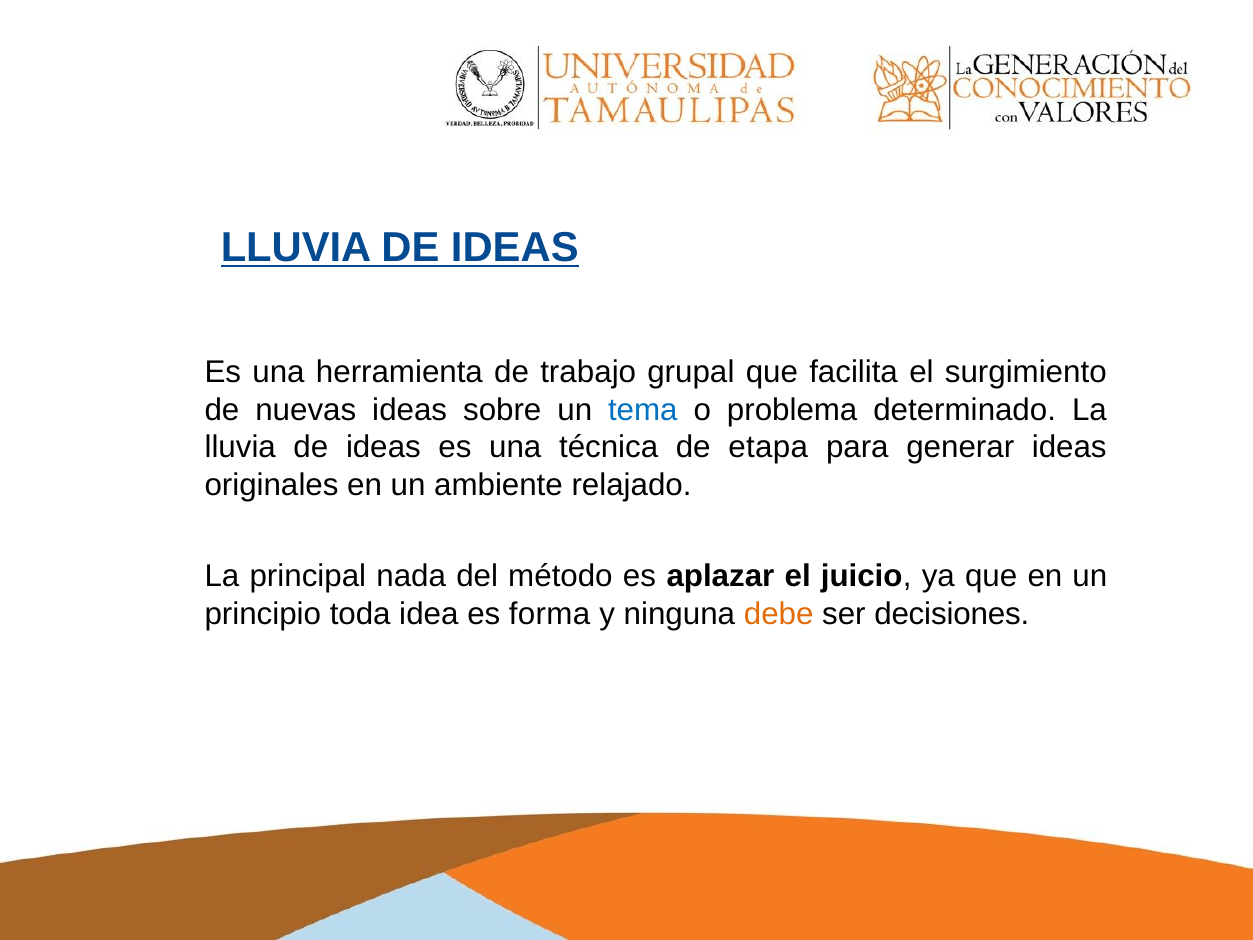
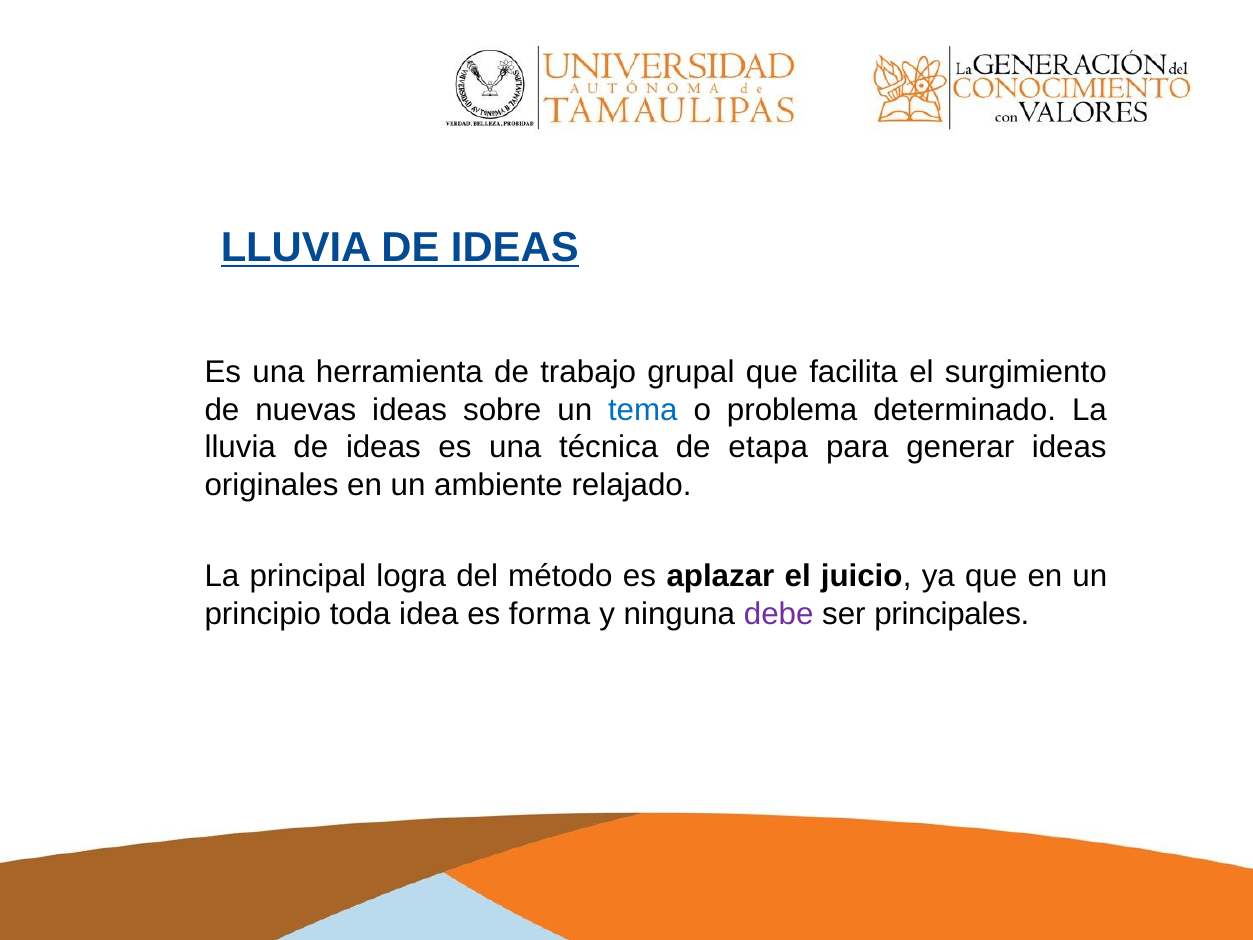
nada: nada -> logra
debe colour: orange -> purple
decisiones: decisiones -> principales
